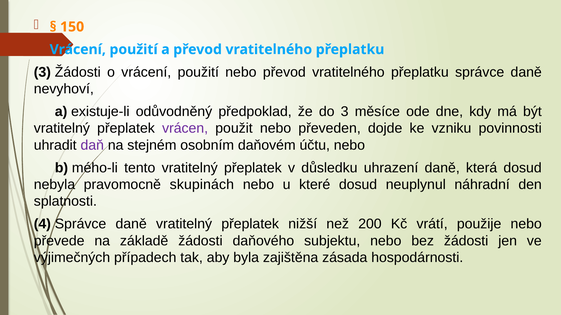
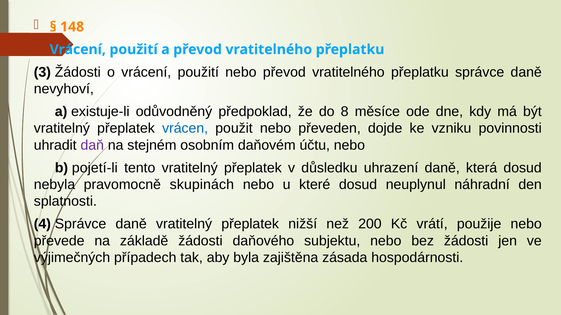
150: 150 -> 148
do 3: 3 -> 8
vrácen colour: purple -> blue
mého-li: mého-li -> pojetí-li
